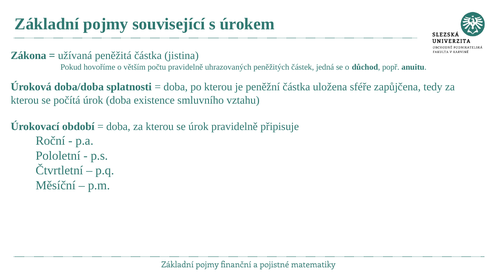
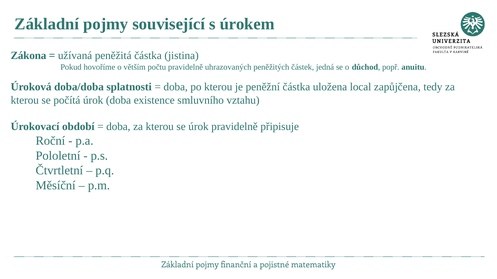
sféře: sféře -> local
